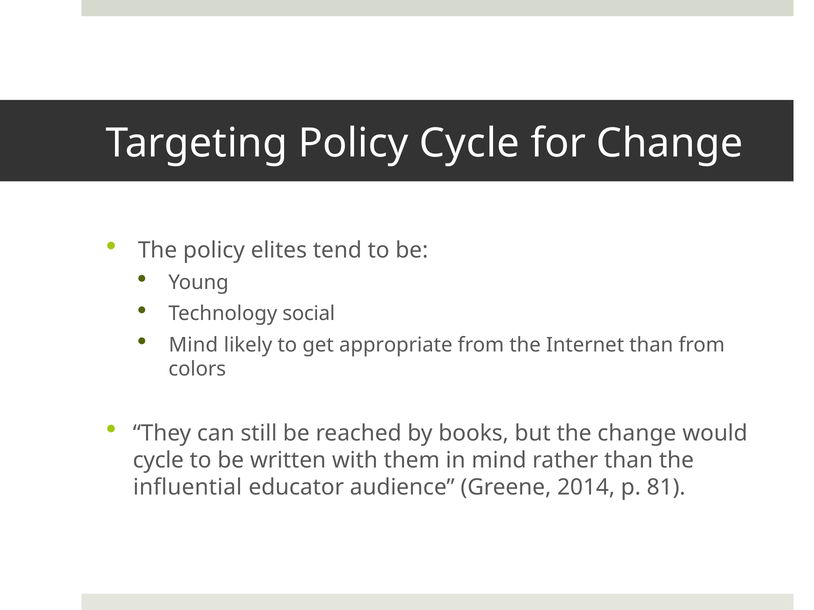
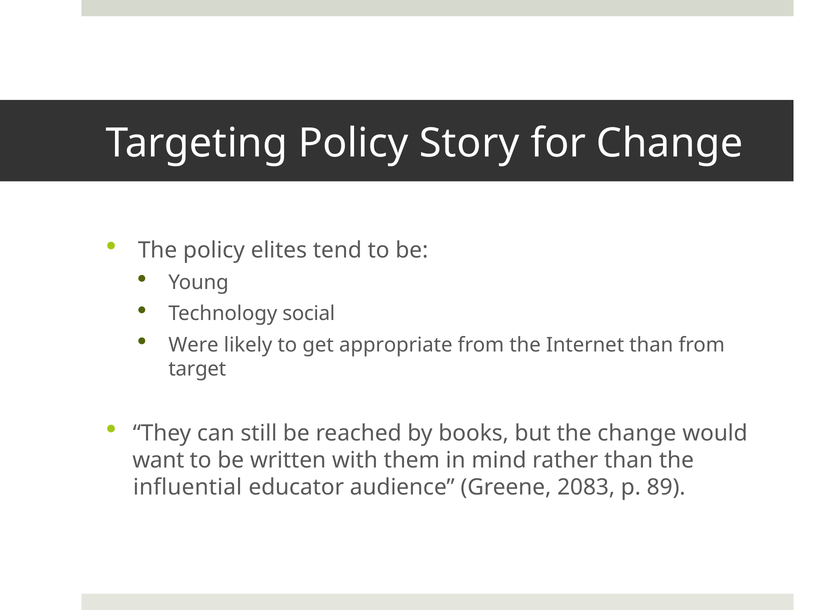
Policy Cycle: Cycle -> Story
Mind at (193, 345): Mind -> Were
colors: colors -> target
cycle at (158, 461): cycle -> want
2014: 2014 -> 2083
81: 81 -> 89
